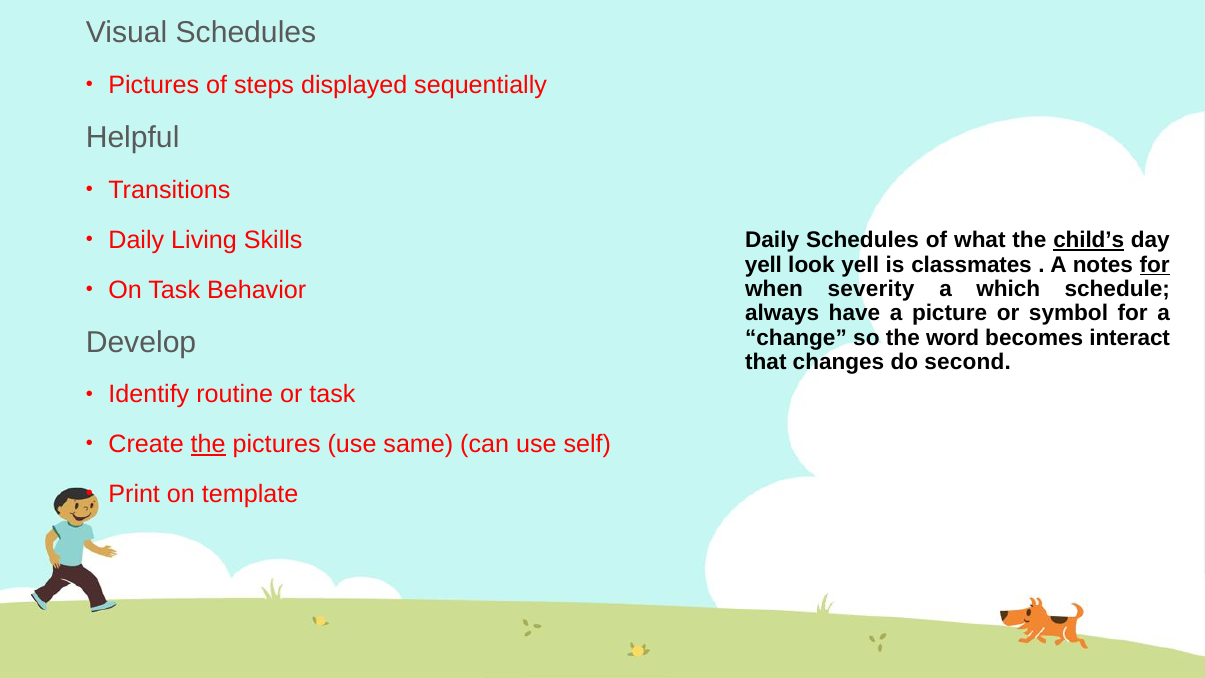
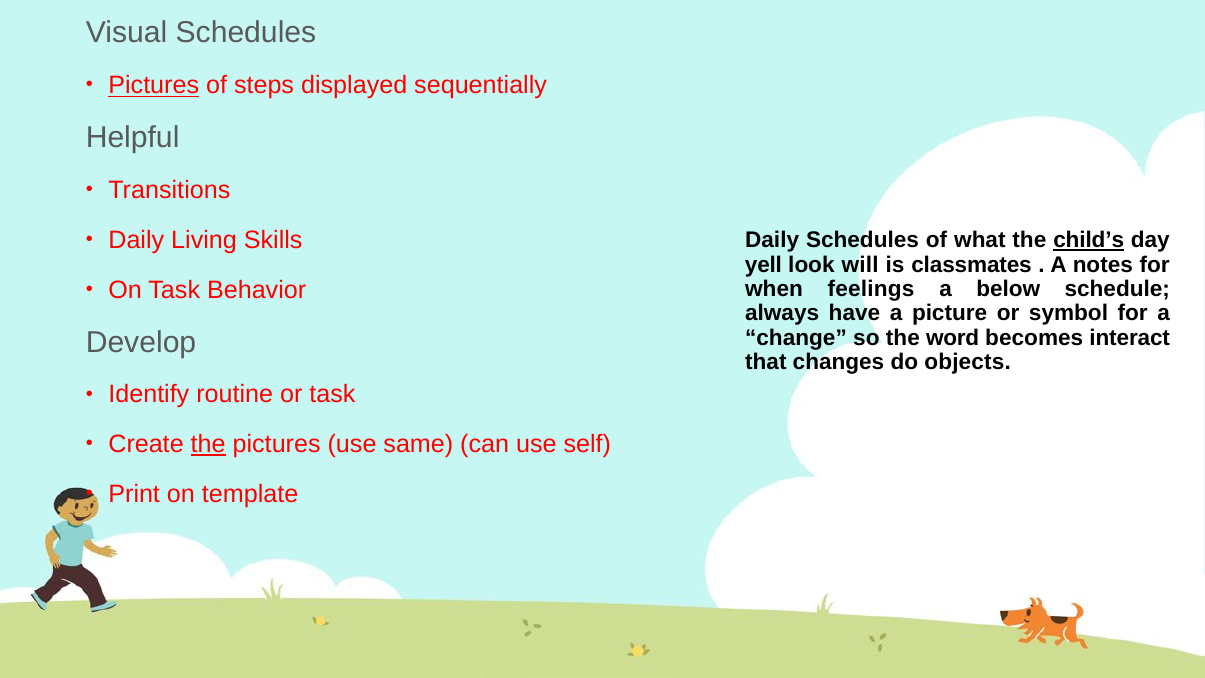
Pictures at (154, 85) underline: none -> present
look yell: yell -> will
for at (1155, 265) underline: present -> none
severity: severity -> feelings
which: which -> below
second: second -> objects
